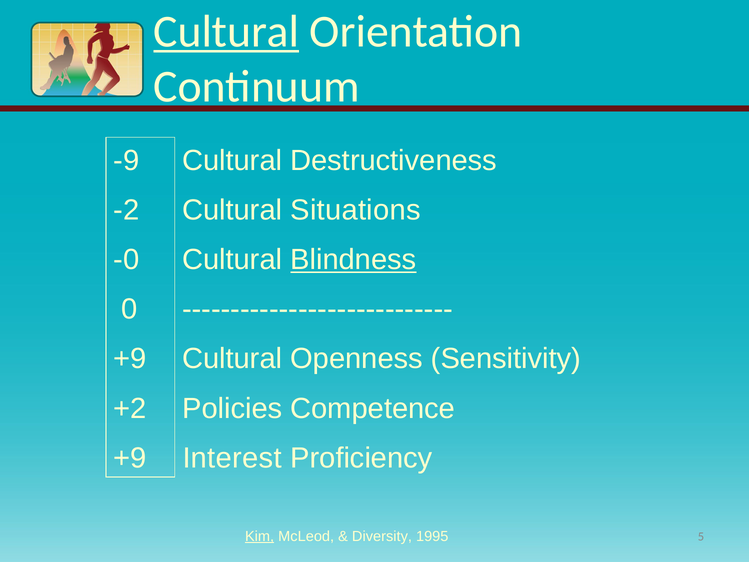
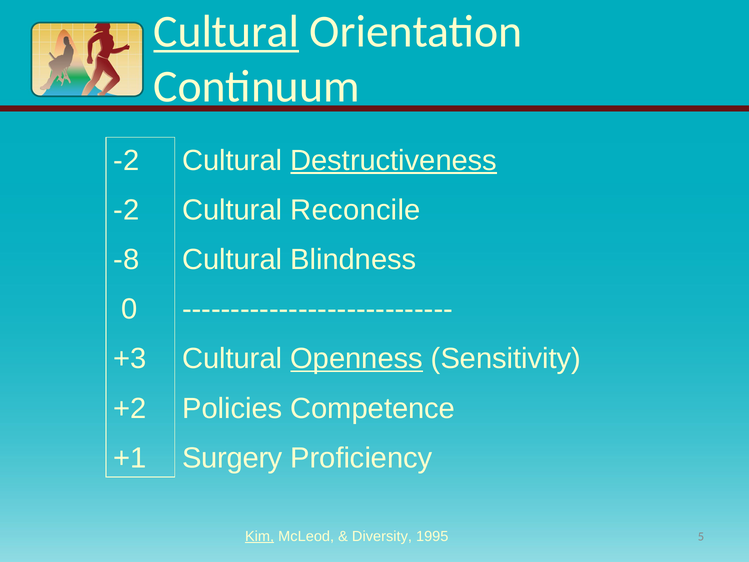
-9 at (126, 161): -9 -> -2
Destructiveness underline: none -> present
Situations: Situations -> Reconcile
-0: -0 -> -8
Blindness underline: present -> none
+9 at (130, 359): +9 -> +3
Openness underline: none -> present
+9 at (130, 458): +9 -> +1
Interest: Interest -> Surgery
